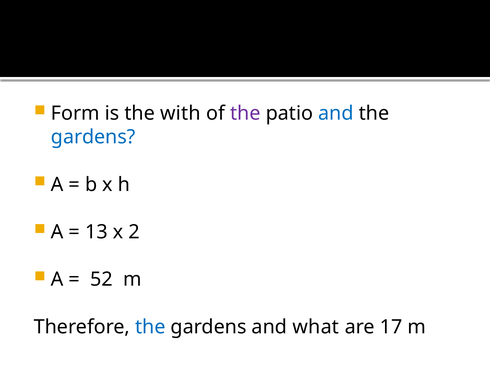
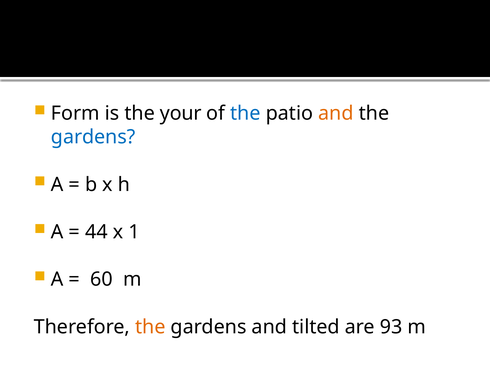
with: with -> your
the at (245, 113) colour: purple -> blue
and at (336, 113) colour: blue -> orange
13: 13 -> 44
2: 2 -> 1
52: 52 -> 60
the at (150, 326) colour: blue -> orange
what: what -> tilted
17: 17 -> 93
